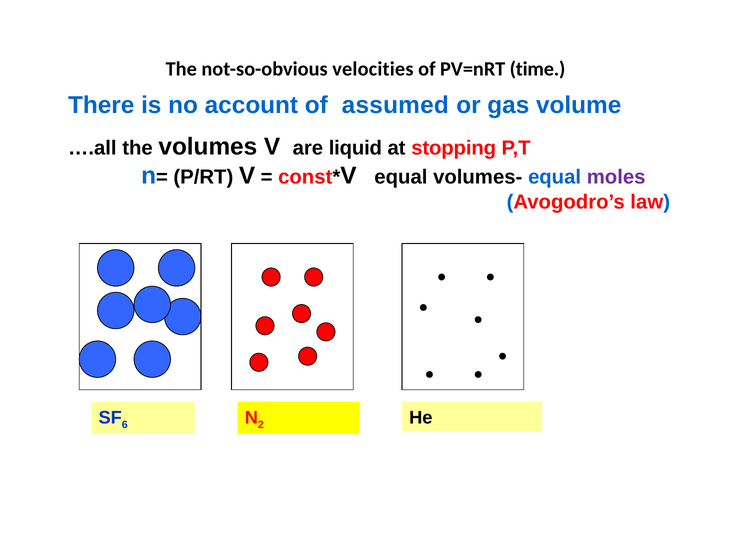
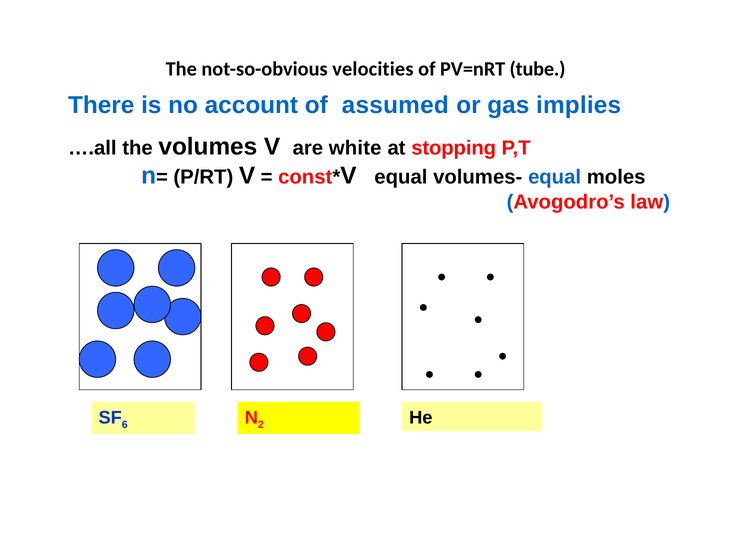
time: time -> tube
volume: volume -> implies
liquid: liquid -> white
moles colour: purple -> black
